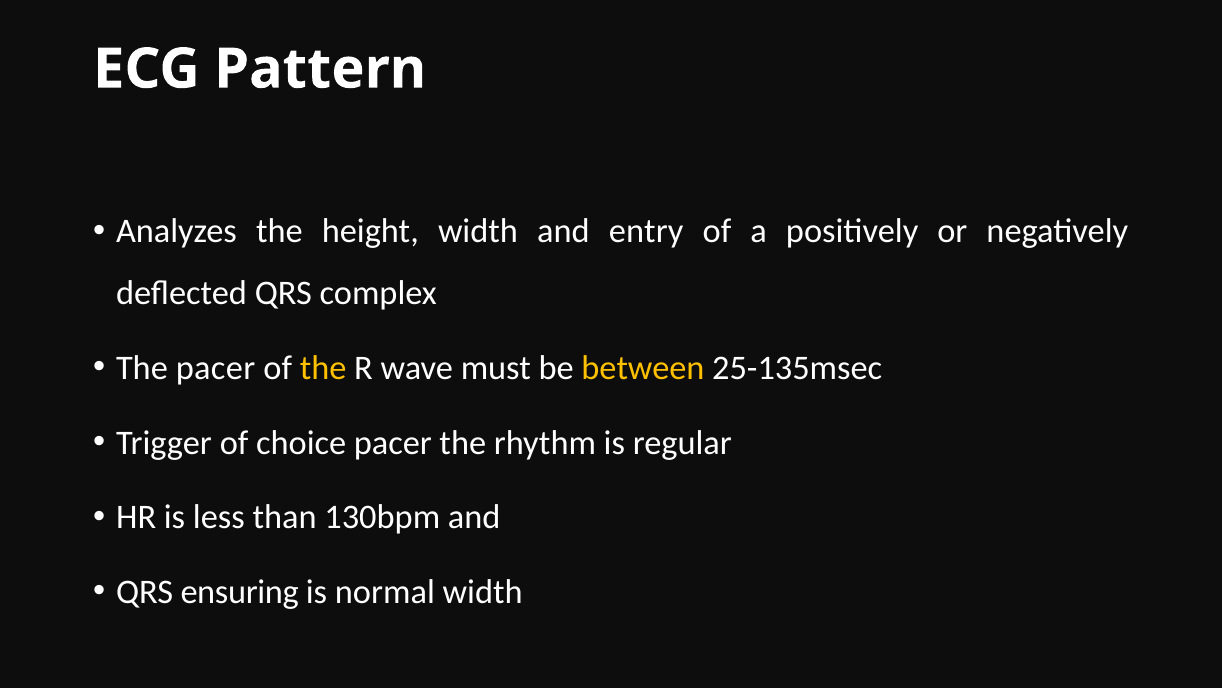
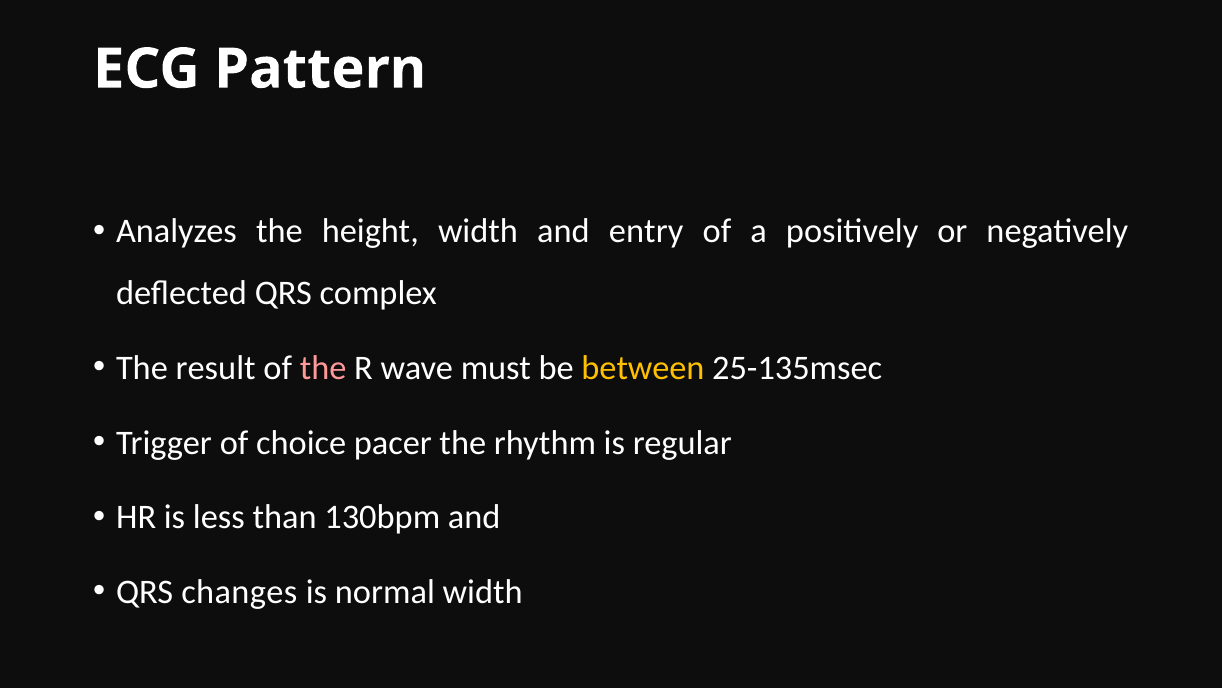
The pacer: pacer -> result
the at (323, 368) colour: yellow -> pink
ensuring: ensuring -> changes
